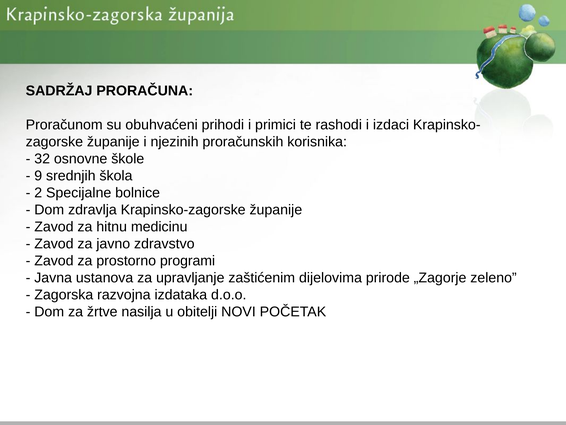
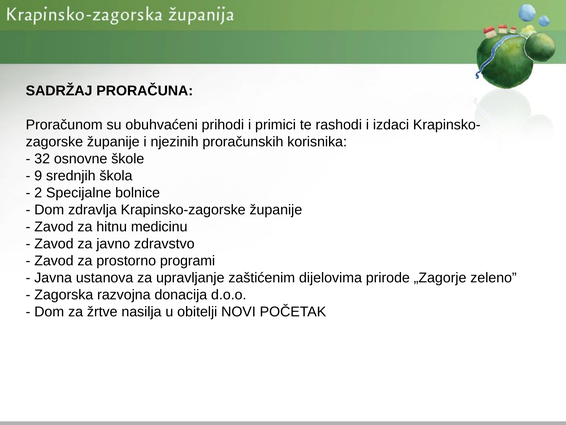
izdataka: izdataka -> donacija
